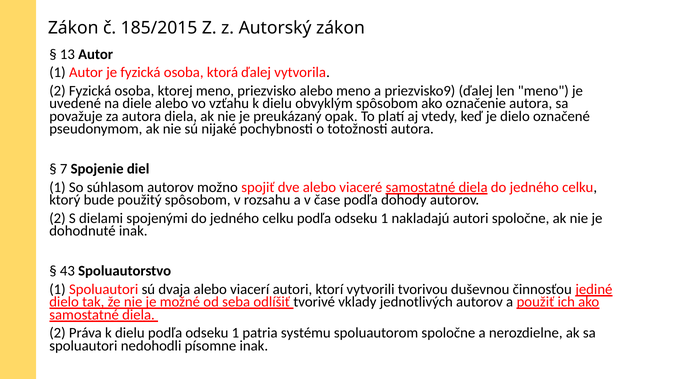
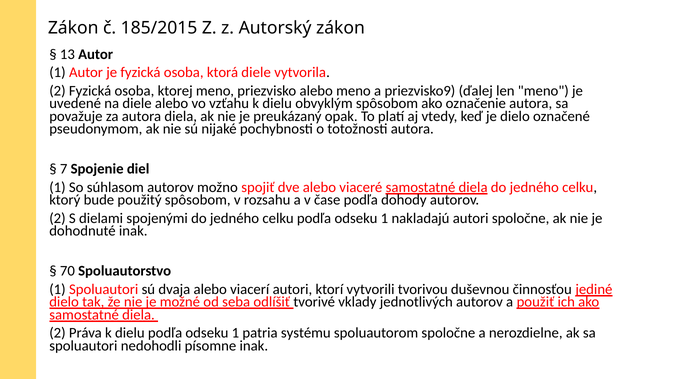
ktorá ďalej: ďalej -> diele
43: 43 -> 70
